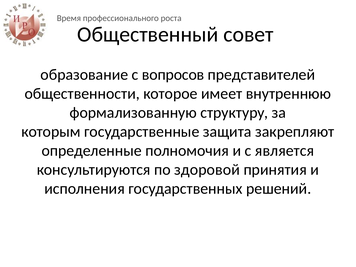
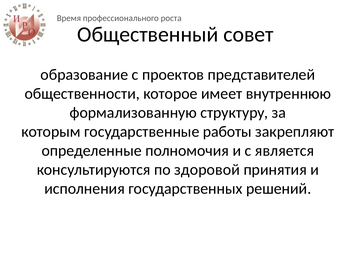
вопросов: вопросов -> проектов
защита: защита -> работы
